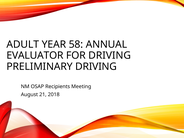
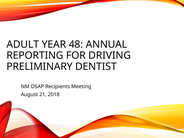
58: 58 -> 48
EVALUATOR: EVALUATOR -> REPORTING
PRELIMINARY DRIVING: DRIVING -> DENTIST
